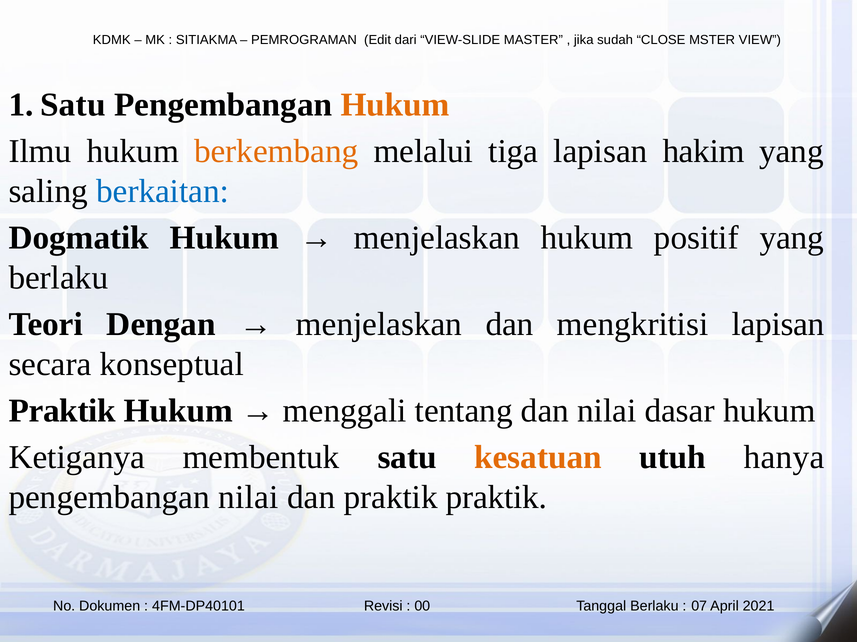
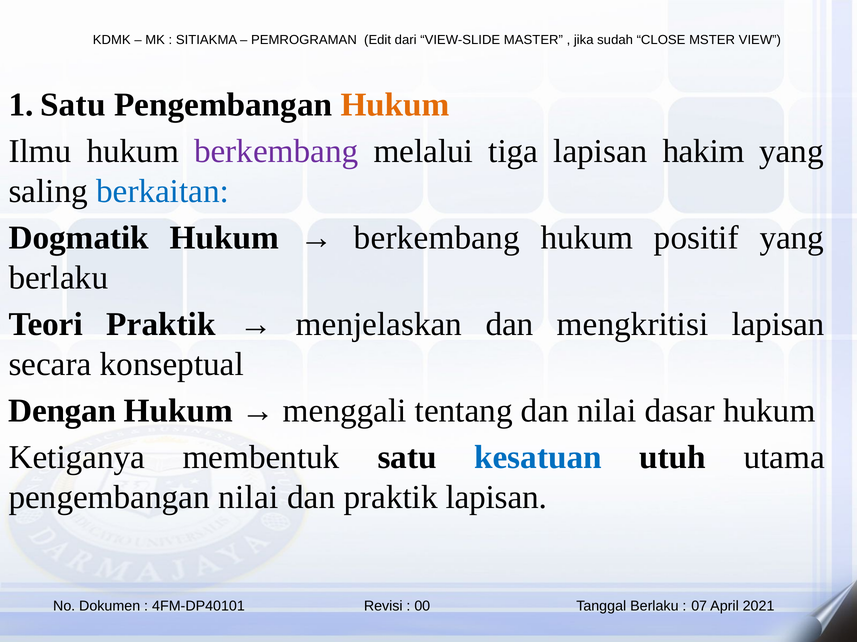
berkembang at (276, 152) colour: orange -> purple
menjelaskan at (437, 238): menjelaskan -> berkembang
Teori Dengan: Dengan -> Praktik
Praktik at (62, 411): Praktik -> Dengan
kesatuan colour: orange -> blue
hanya: hanya -> utama
praktik praktik: praktik -> lapisan
